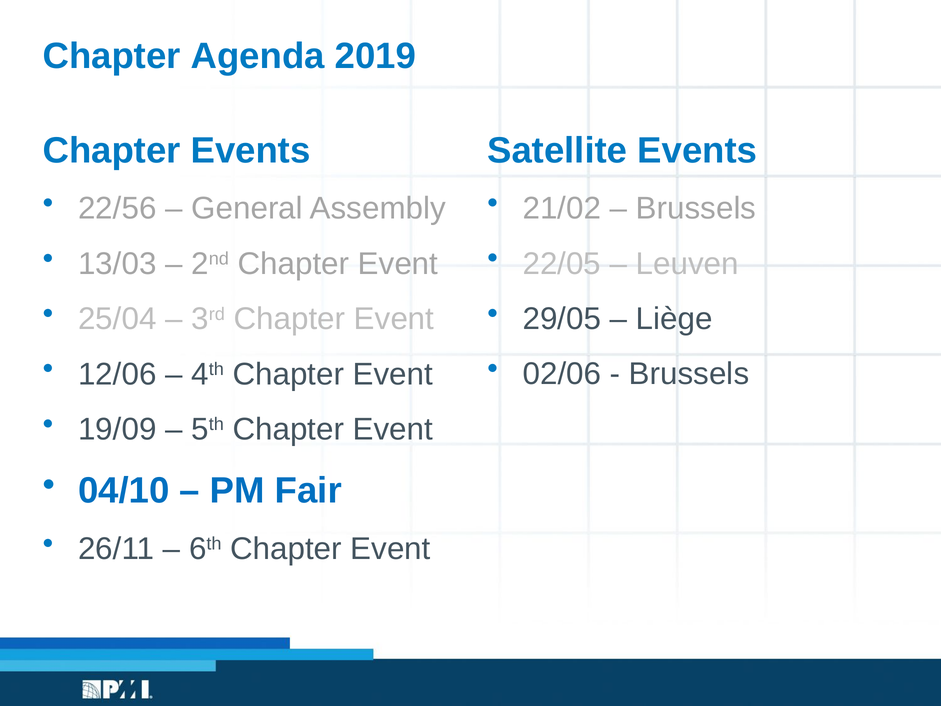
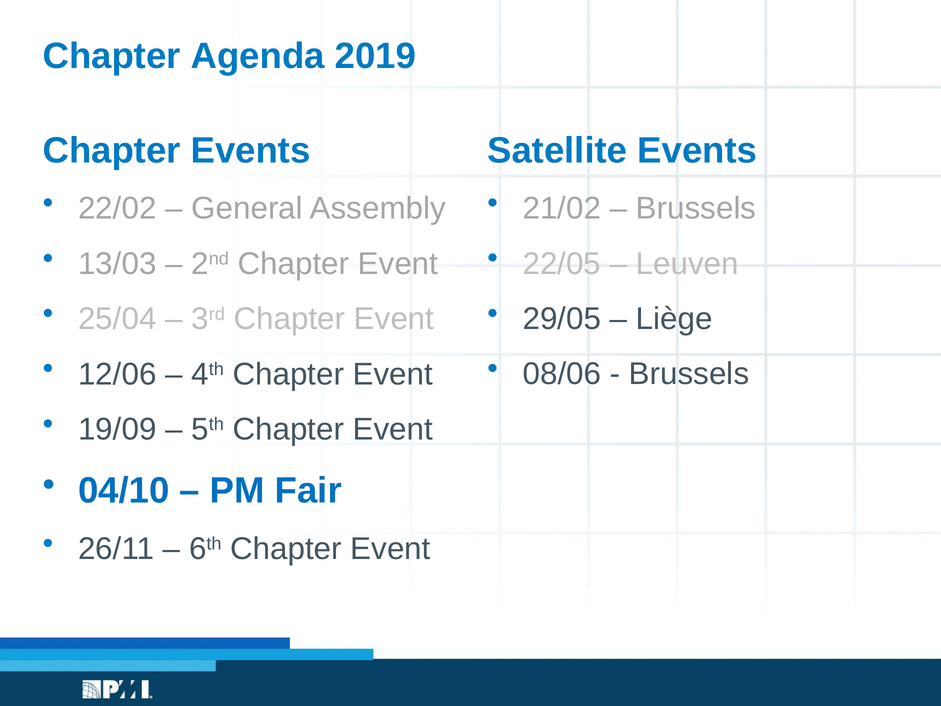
22/56: 22/56 -> 22/02
02/06: 02/06 -> 08/06
